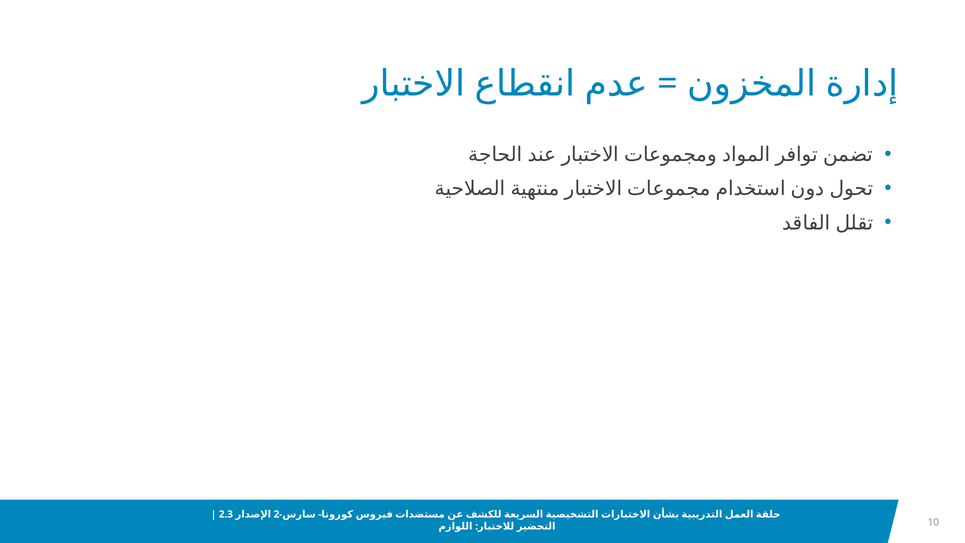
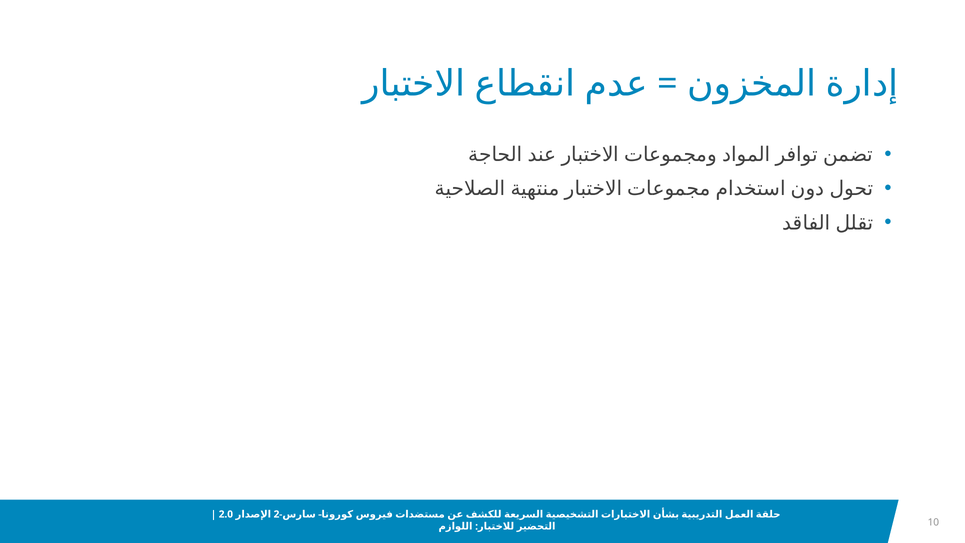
2.3: 2.3 -> 2.0
